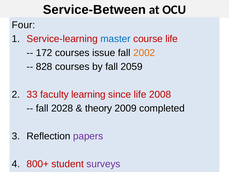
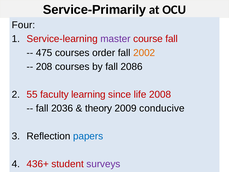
Service-Between: Service-Between -> Service-Primarily
master colour: blue -> purple
course life: life -> fall
172: 172 -> 475
issue: issue -> order
828: 828 -> 208
2059: 2059 -> 2086
33: 33 -> 55
2028: 2028 -> 2036
completed: completed -> conducive
papers colour: purple -> blue
800+: 800+ -> 436+
